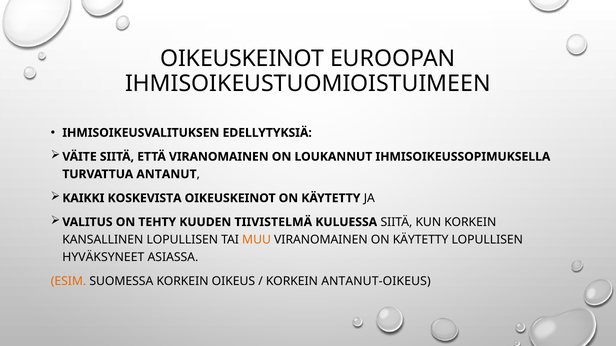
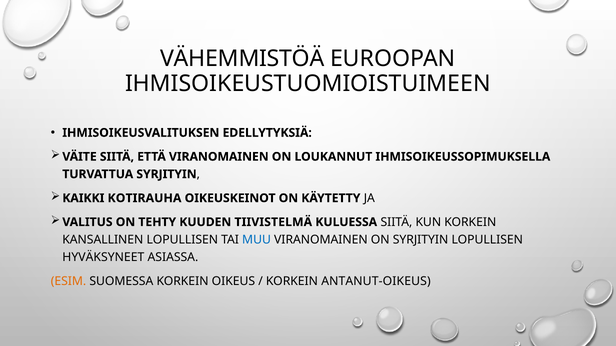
OIKEUSKEINOT at (242, 59): OIKEUSKEINOT -> VÄHEMMISTÖÄ
TURVATTUA ANTANUT: ANTANUT -> SYRJITYIN
KOSKEVISTA: KOSKEVISTA -> KOTIRAUHA
MUU colour: orange -> blue
VIRANOMAINEN ON KÄYTETTY: KÄYTETTY -> SYRJITYIN
